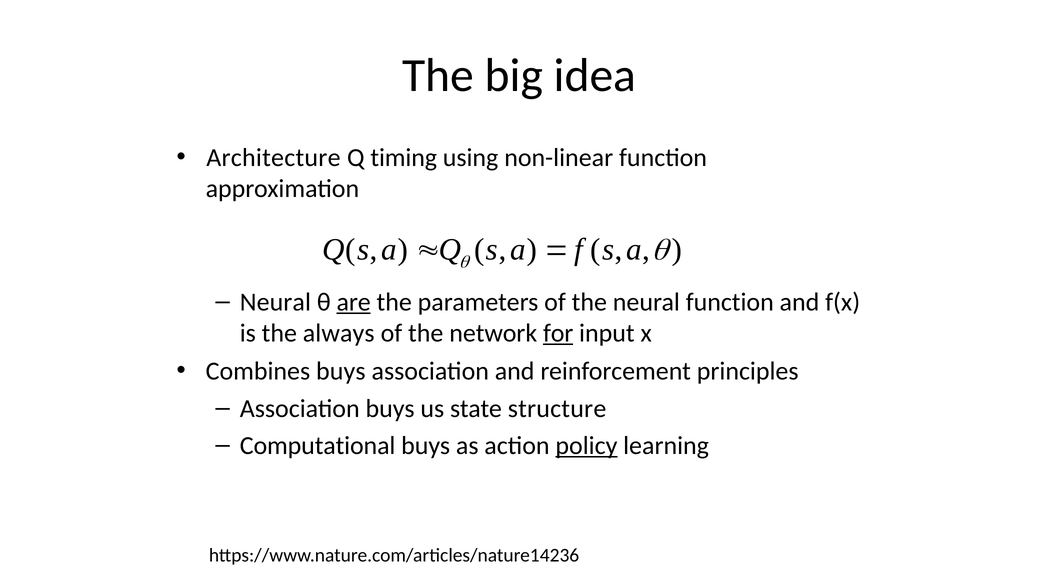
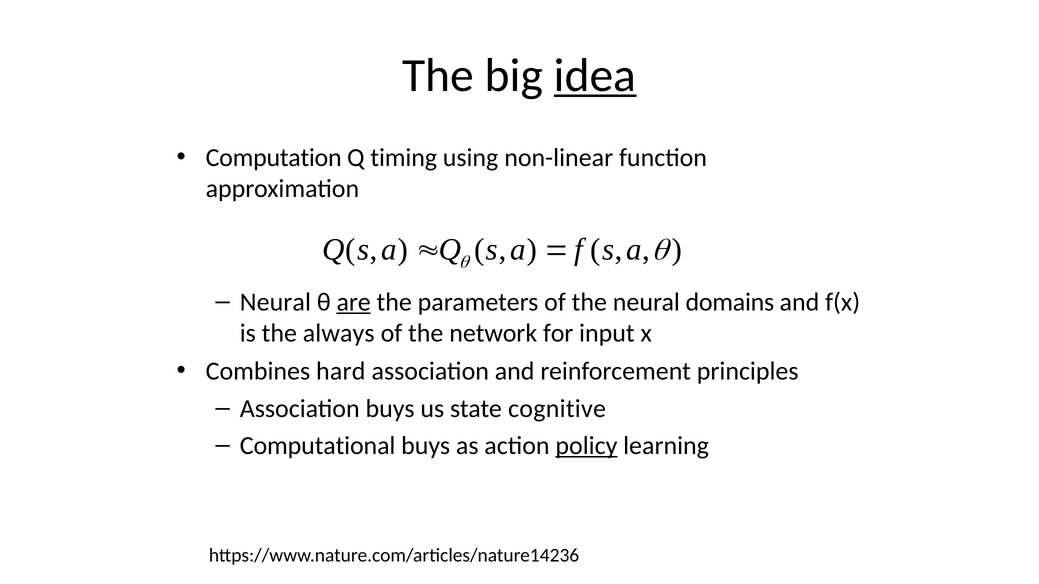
idea underline: none -> present
Architecture: Architecture -> Computation
neural function: function -> domains
for underline: present -> none
Combines buys: buys -> hard
structure: structure -> cognitive
